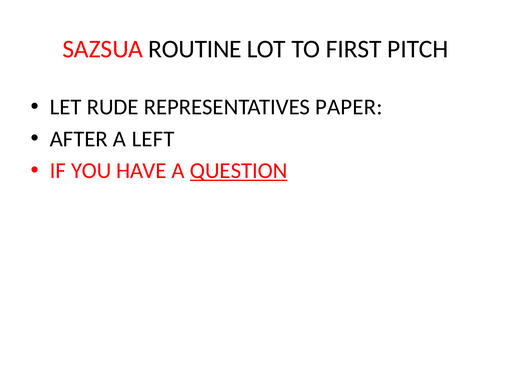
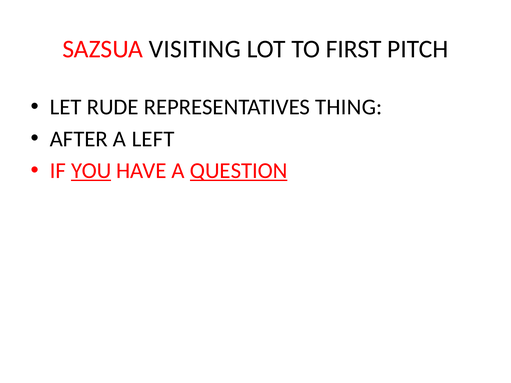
ROUTINE: ROUTINE -> VISITING
PAPER: PAPER -> THING
YOU underline: none -> present
